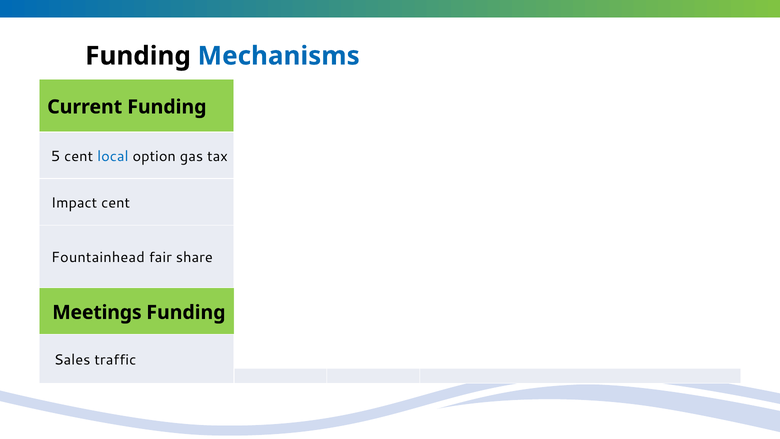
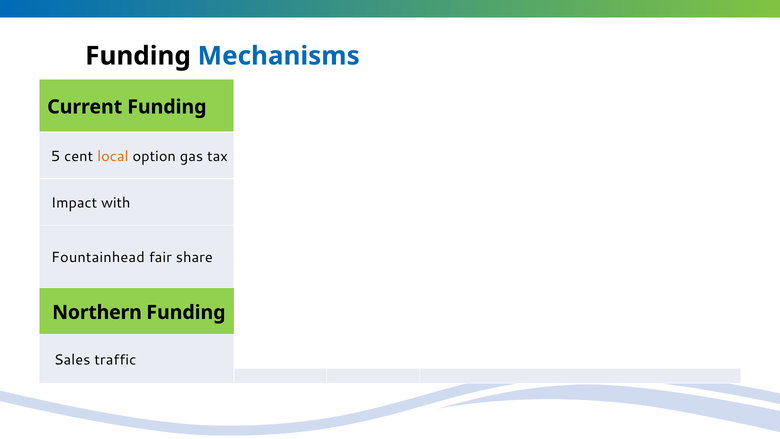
local colour: blue -> orange
Impact cent: cent -> with
Meetings: Meetings -> Northern
